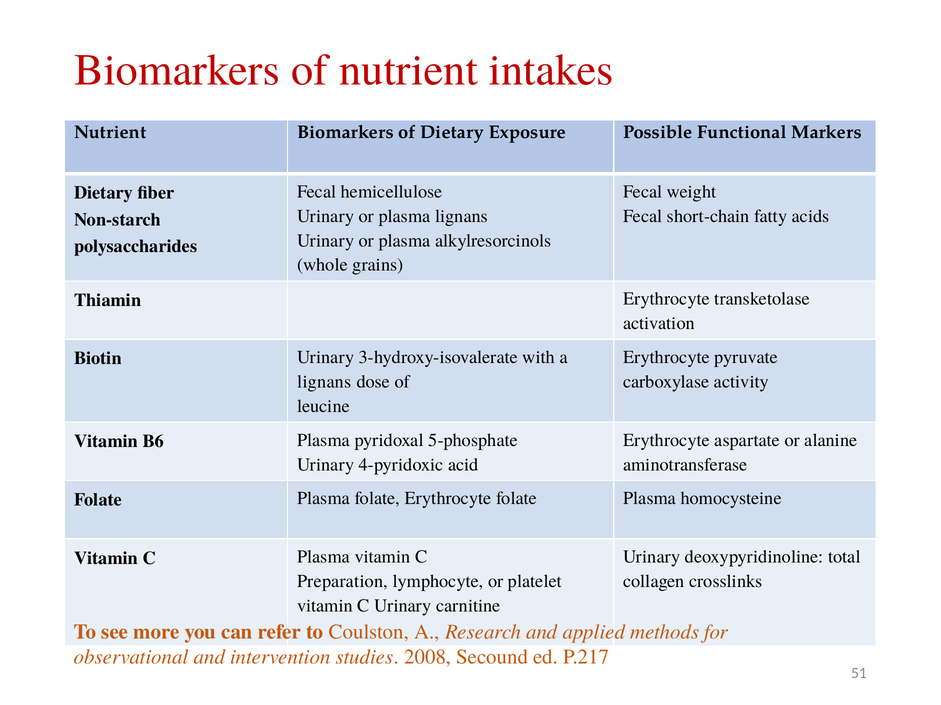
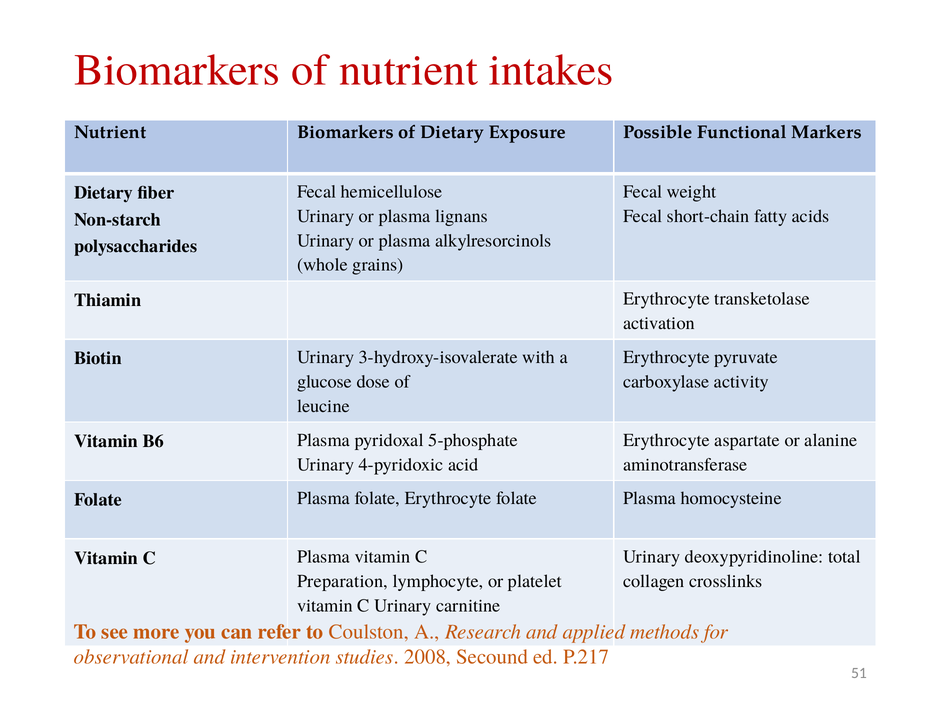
lignans at (324, 382): lignans -> glucose
